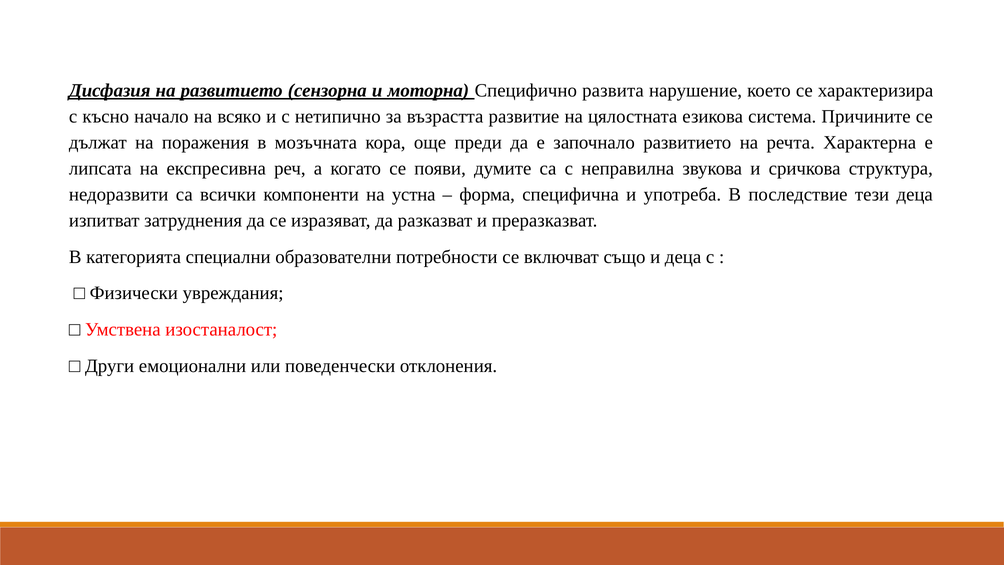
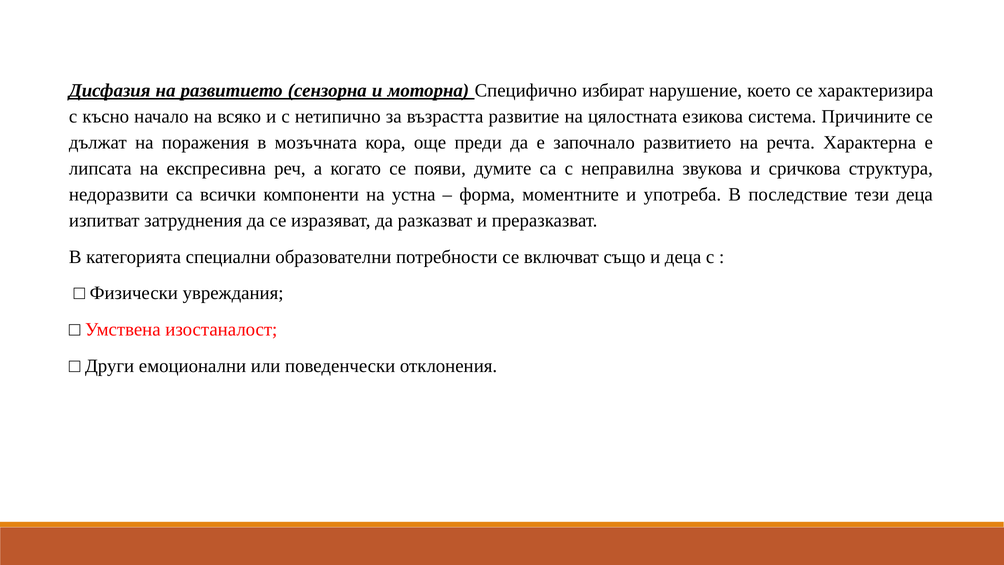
развита: развита -> избират
специфична: специфична -> моментните
